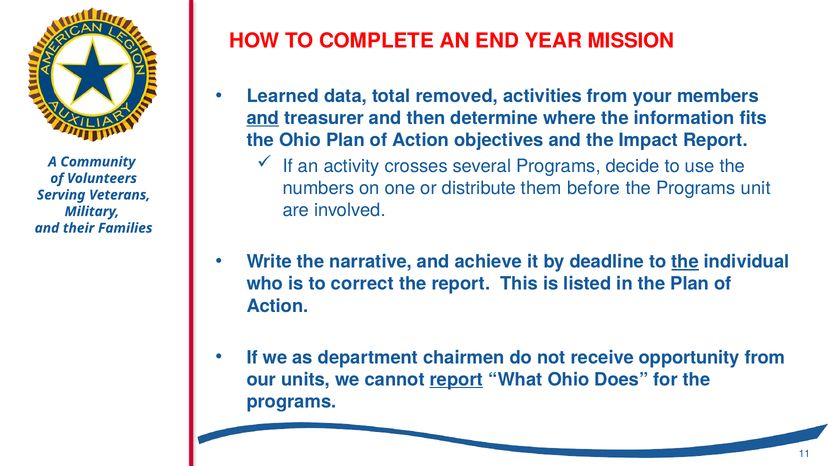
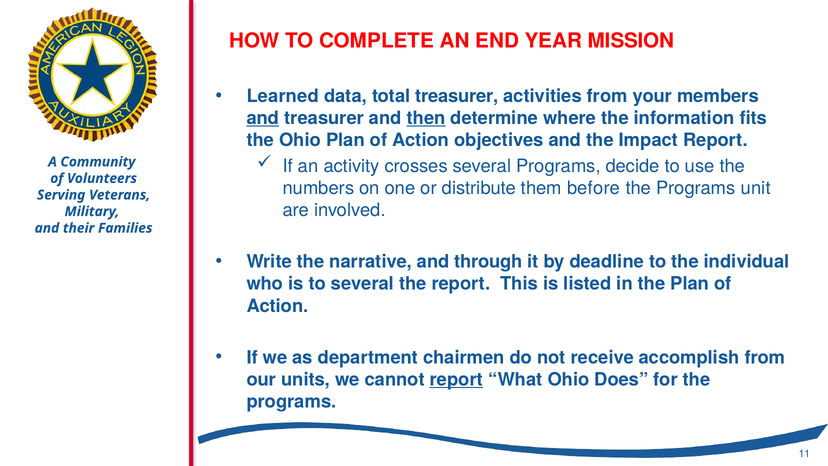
total removed: removed -> treasurer
then underline: none -> present
achieve: achieve -> through
the at (685, 262) underline: present -> none
to correct: correct -> several
opportunity: opportunity -> accomplish
